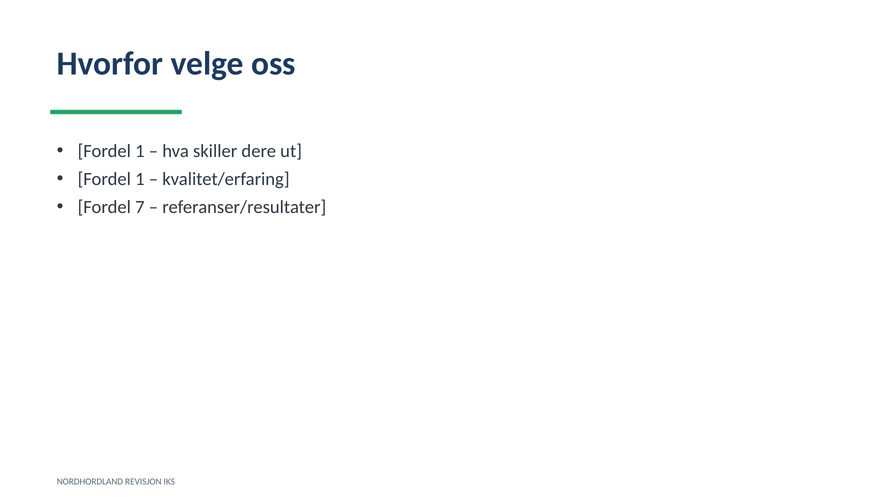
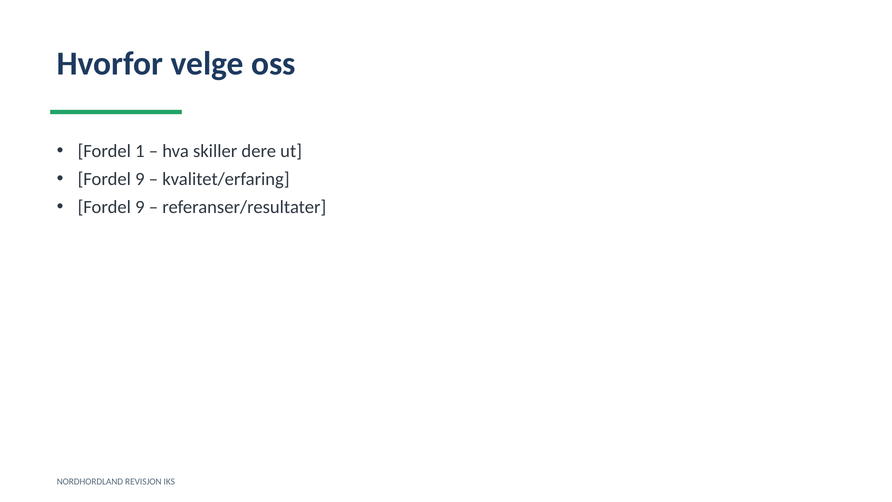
1 at (140, 179): 1 -> 9
7 at (140, 207): 7 -> 9
